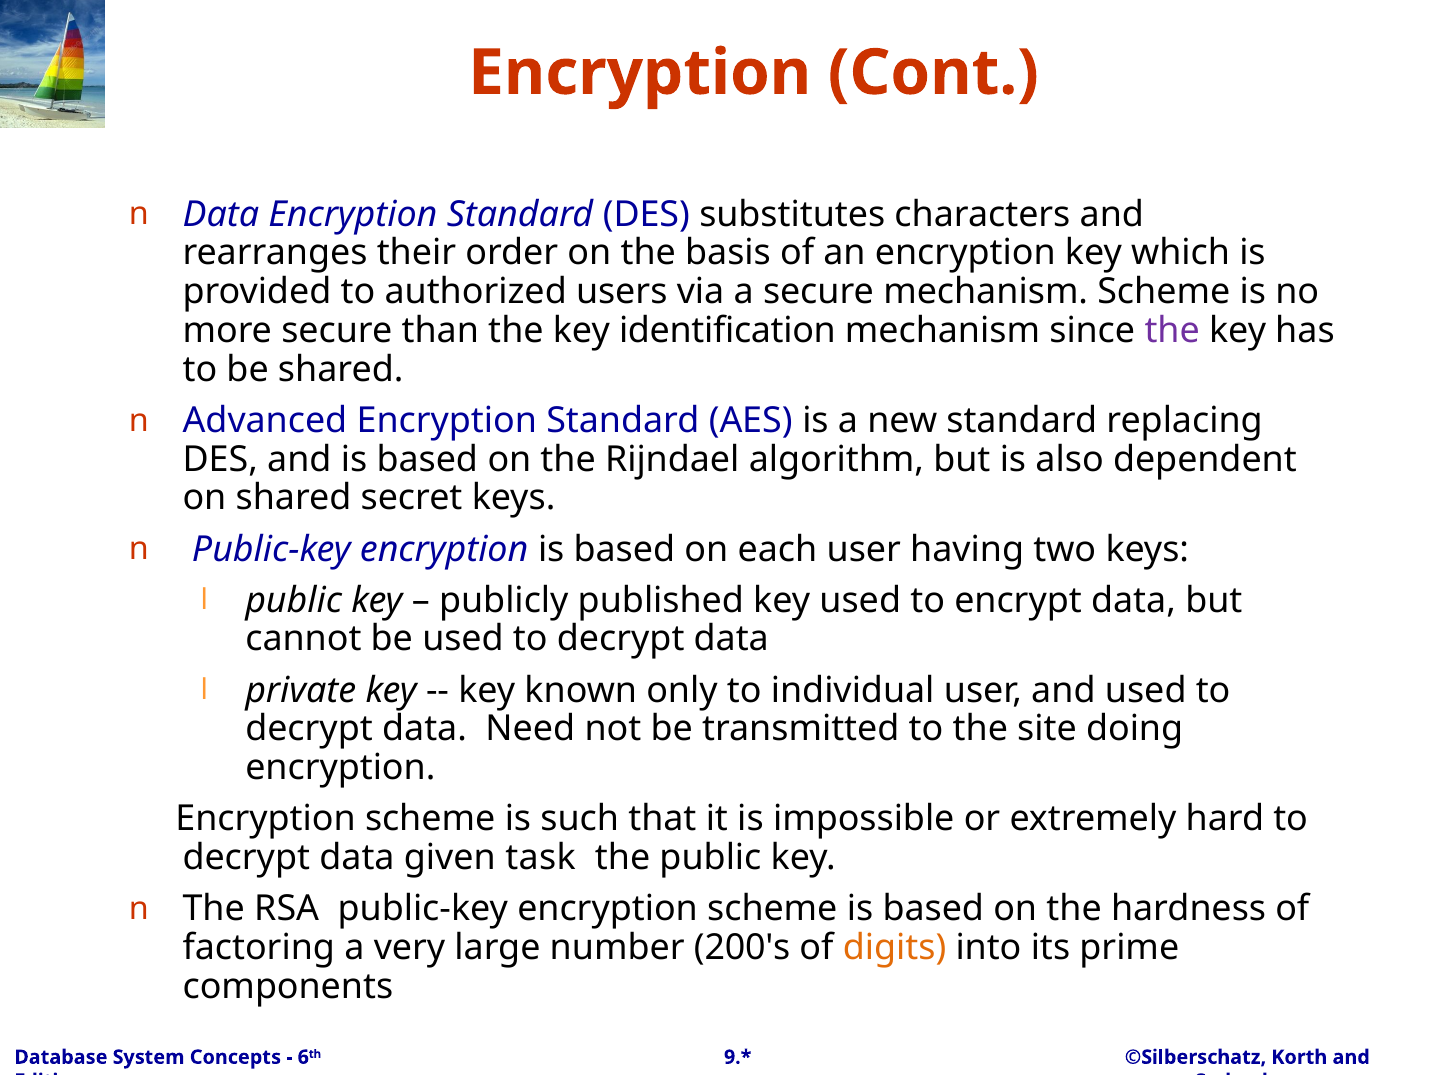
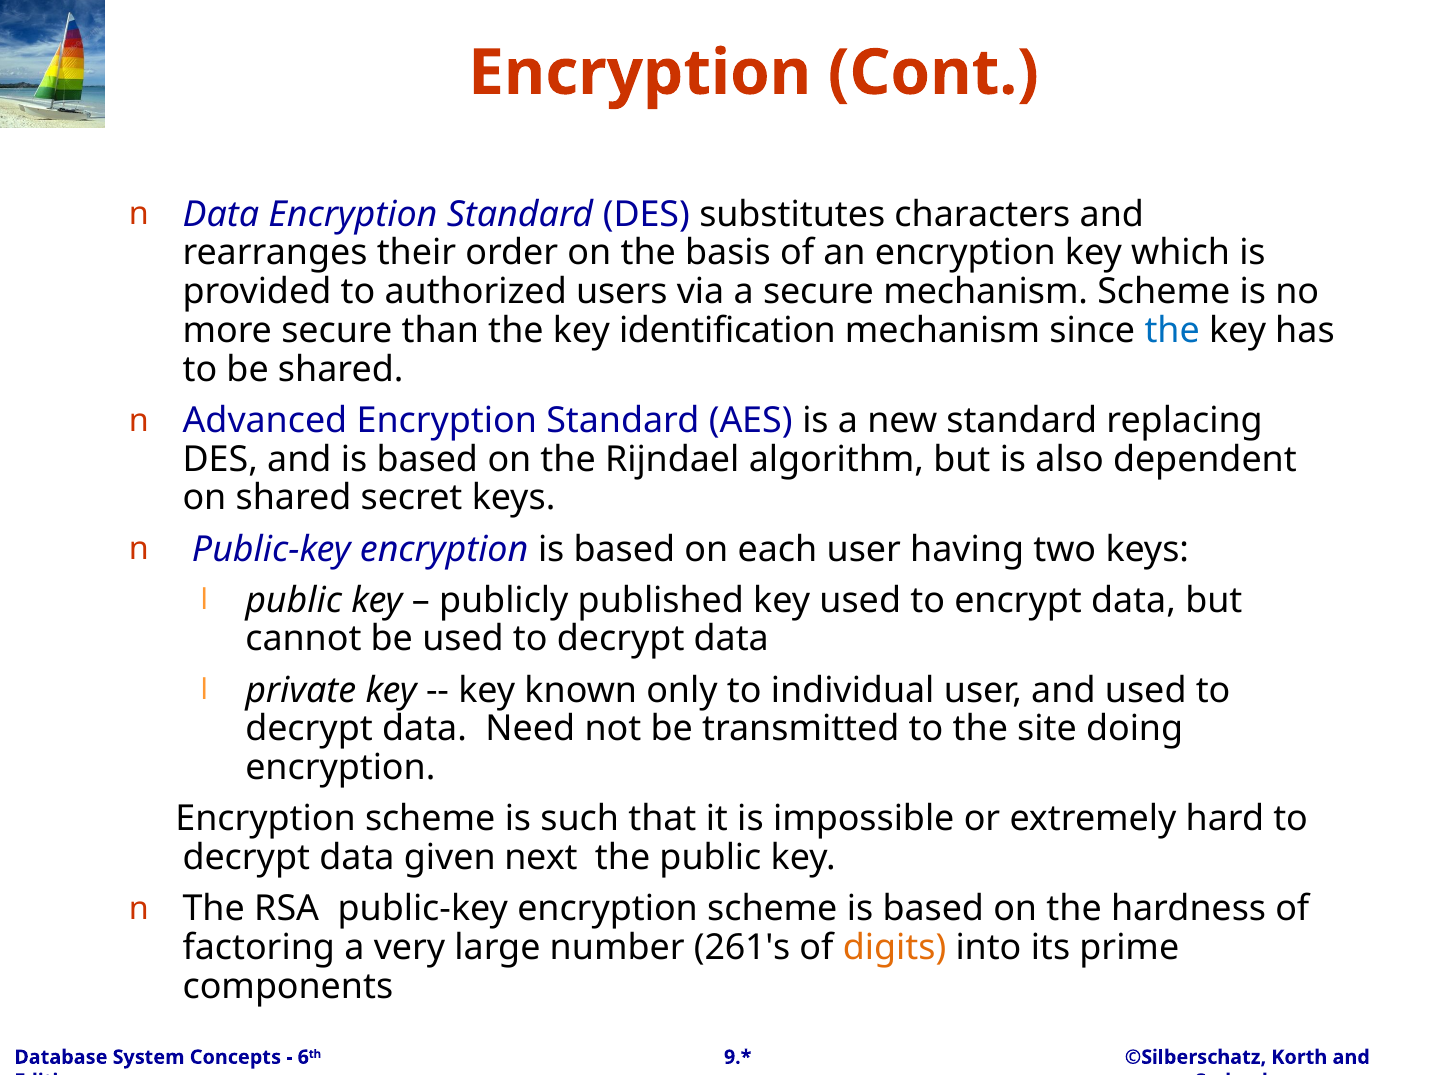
the at (1172, 331) colour: purple -> blue
task: task -> next
200's: 200's -> 261's
